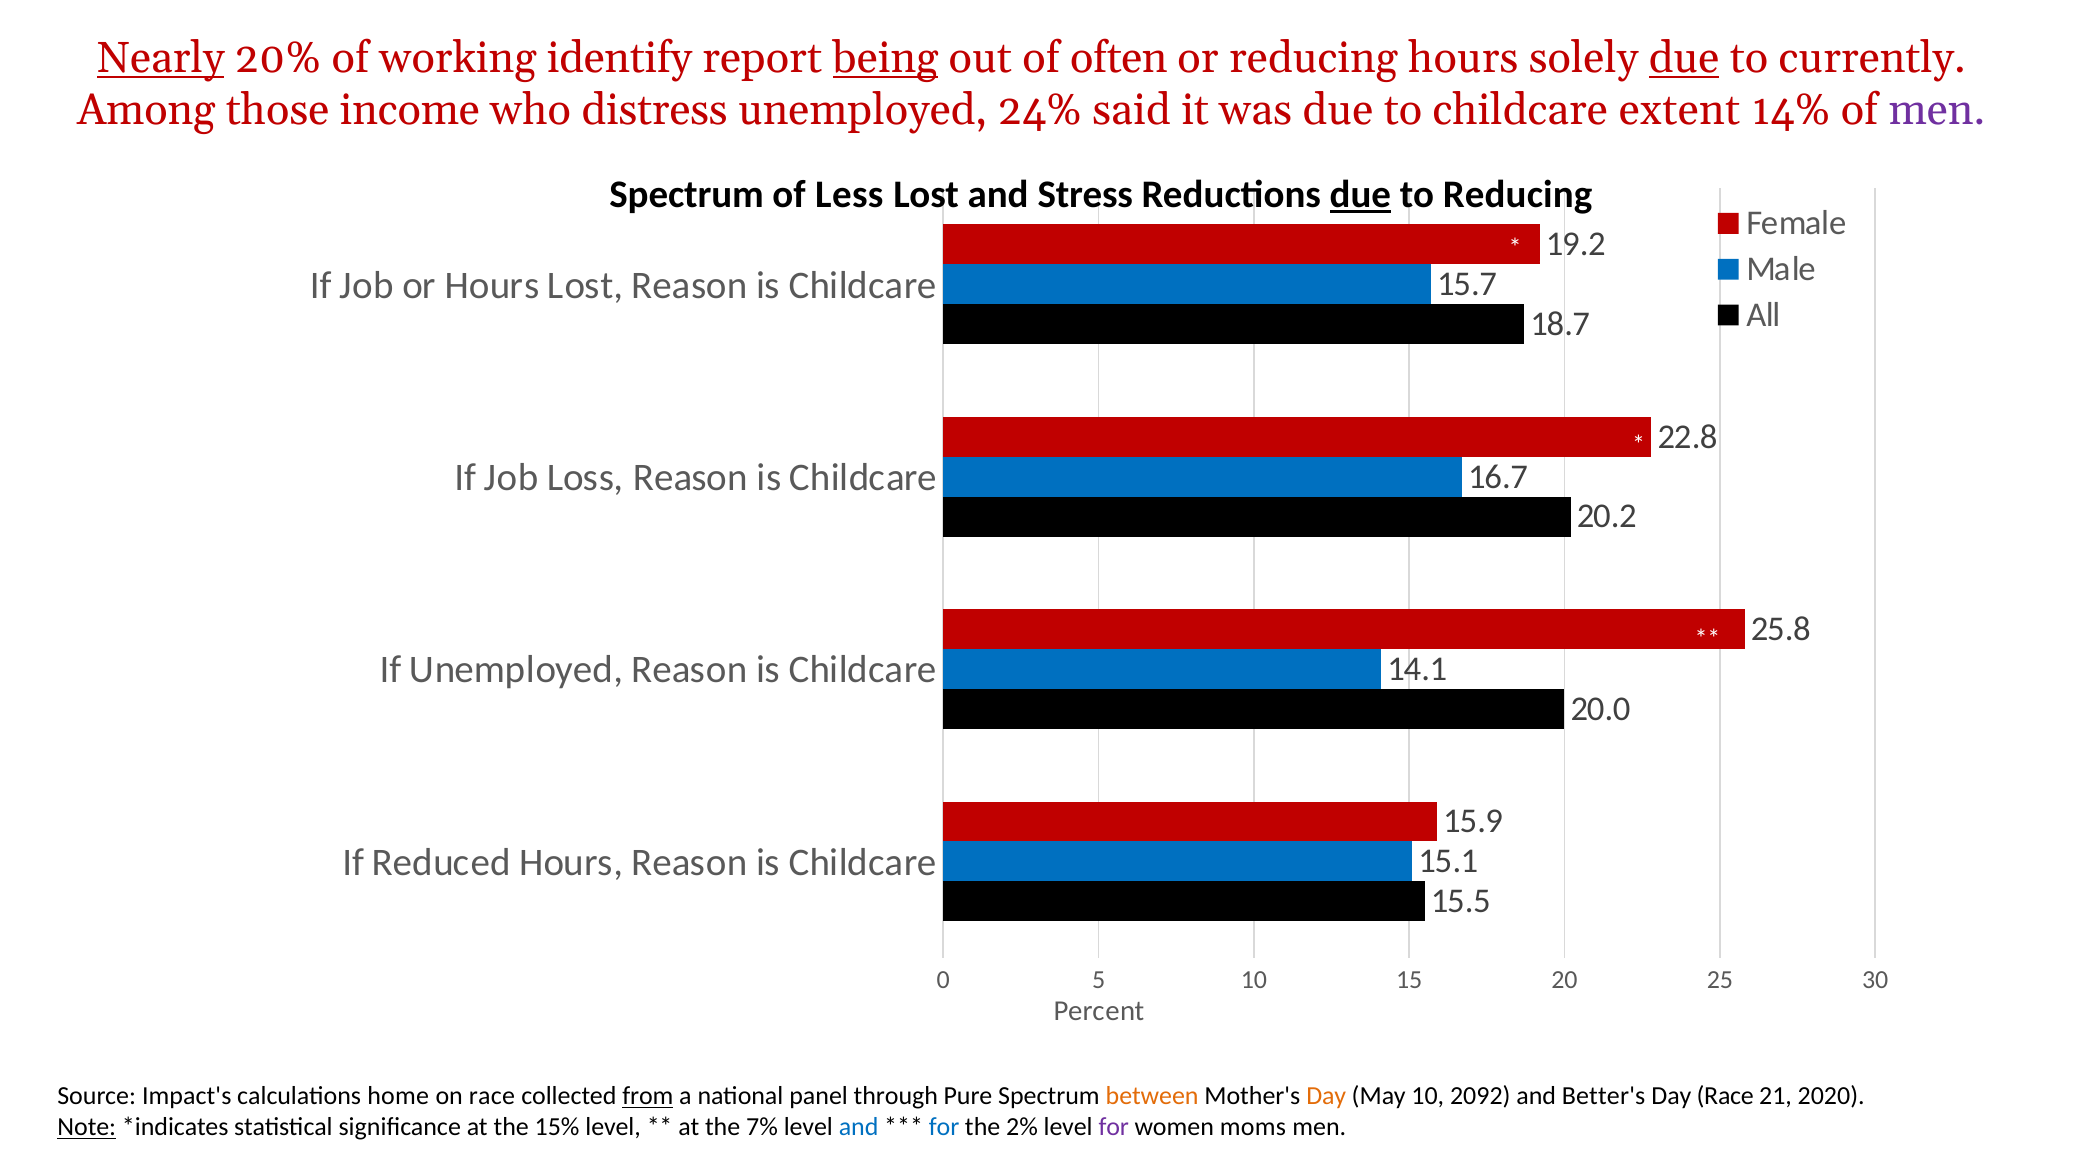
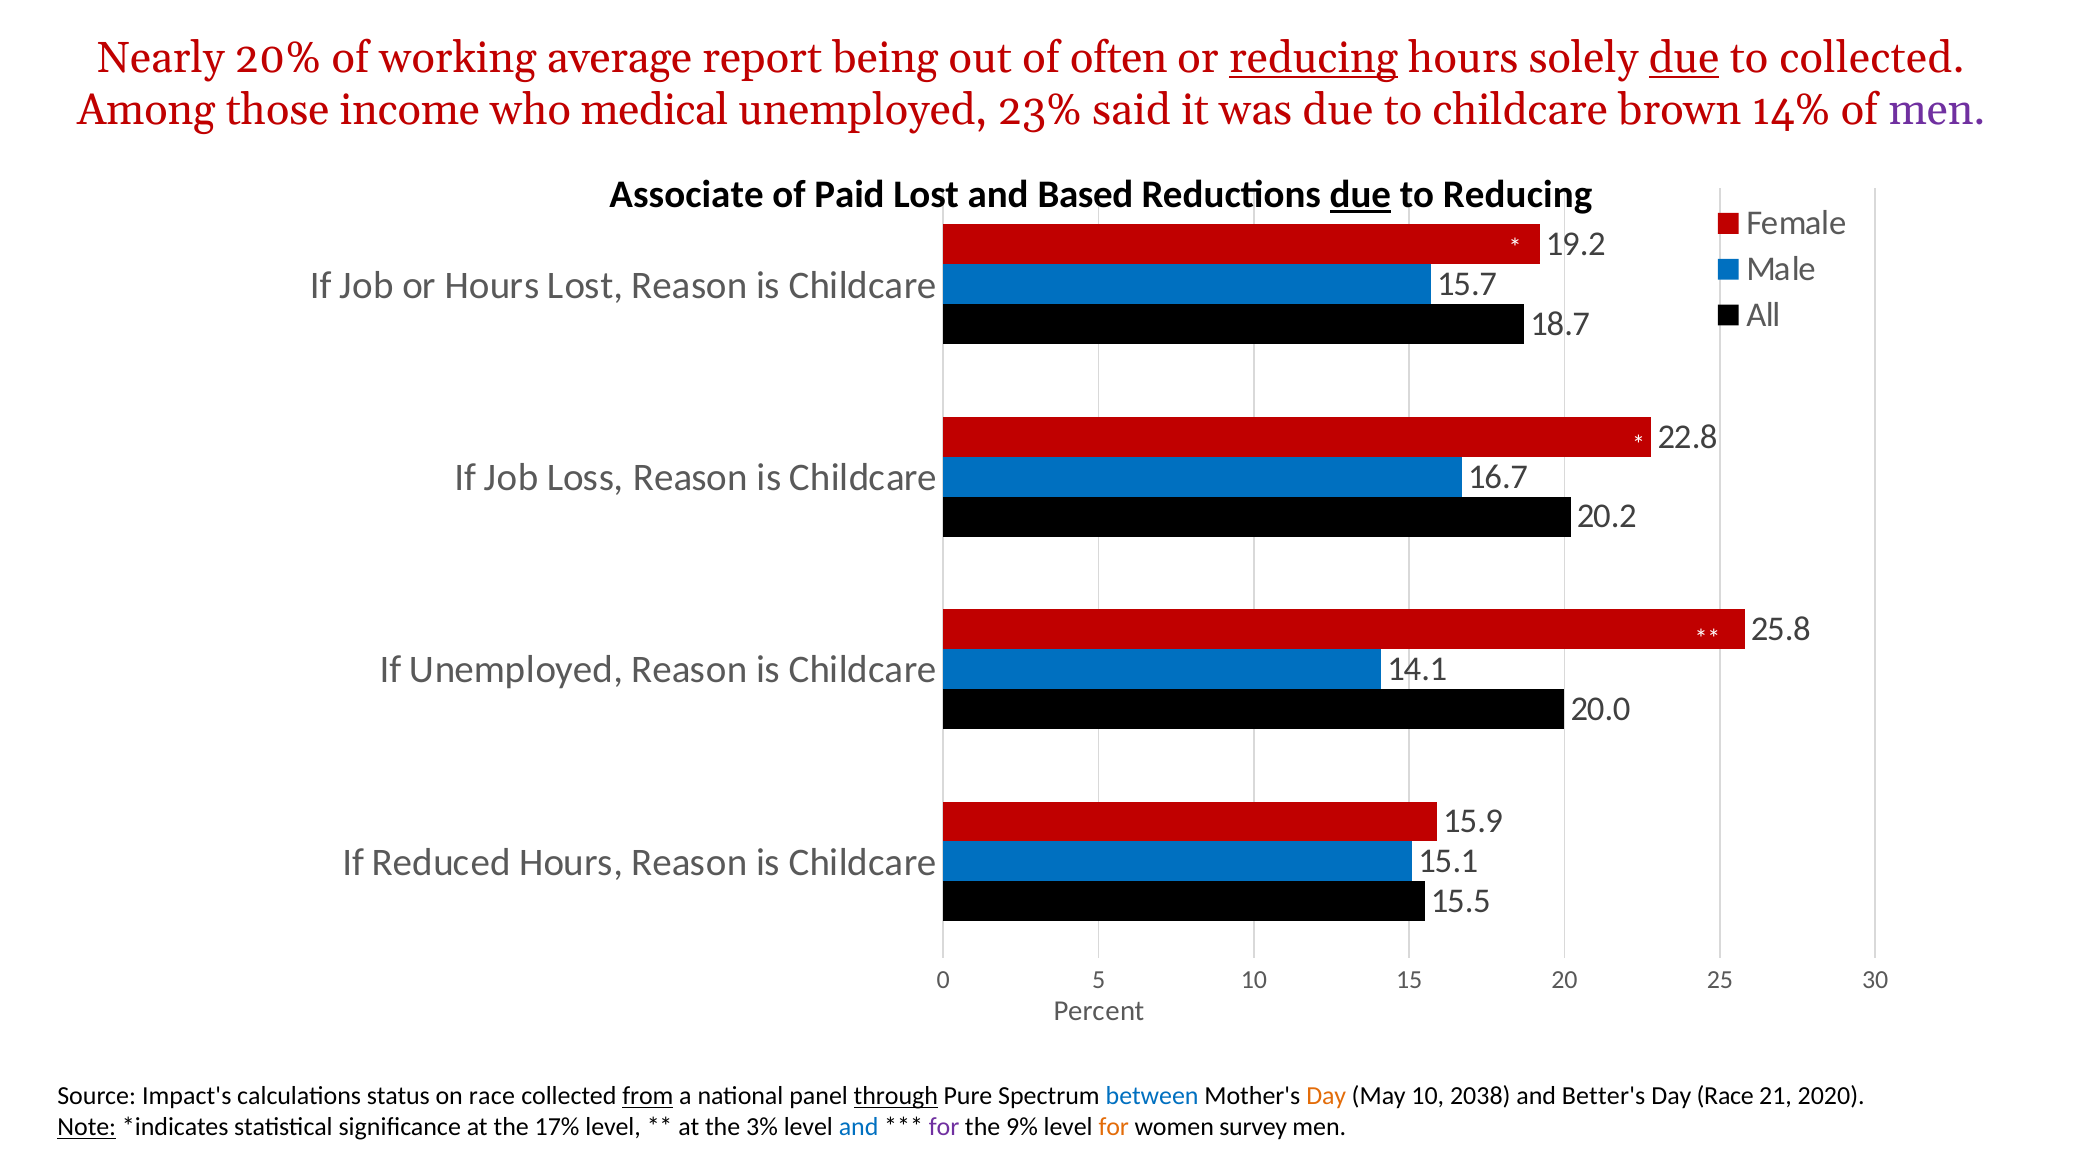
Nearly underline: present -> none
identify: identify -> average
being underline: present -> none
reducing at (1313, 58) underline: none -> present
to currently: currently -> collected
distress: distress -> medical
24%: 24% -> 23%
extent: extent -> brown
Spectrum at (687, 195): Spectrum -> Associate
Less: Less -> Paid
Stress: Stress -> Based
home: home -> status
through underline: none -> present
between colour: orange -> blue
2092: 2092 -> 2038
15%: 15% -> 17%
7%: 7% -> 3%
for at (944, 1127) colour: blue -> purple
2%: 2% -> 9%
for at (1114, 1127) colour: purple -> orange
moms: moms -> survey
